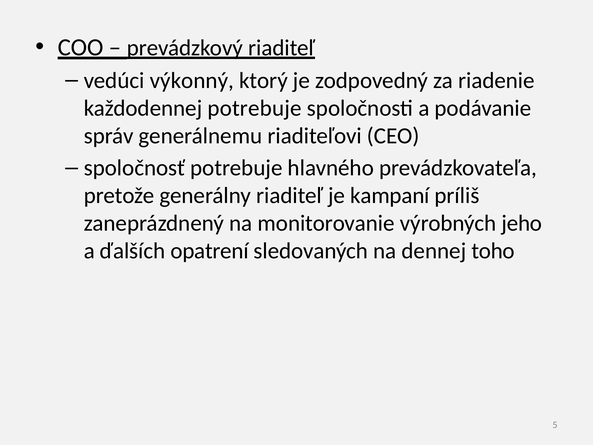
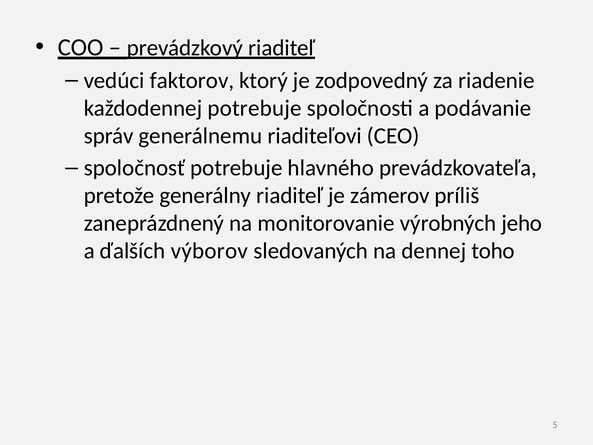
výkonný: výkonný -> faktorov
kampaní: kampaní -> zámerov
opatrení: opatrení -> výborov
